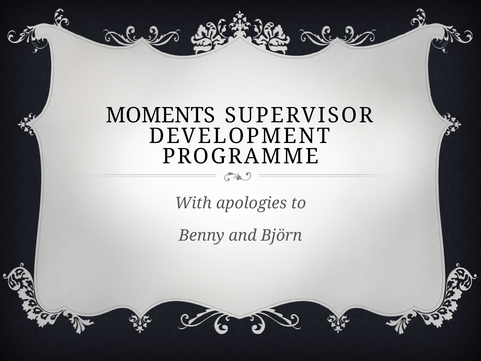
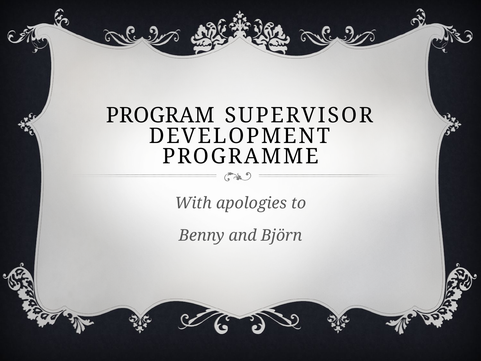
MOMENTS: MOMENTS -> PROGRAM
